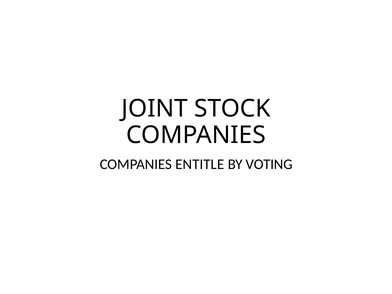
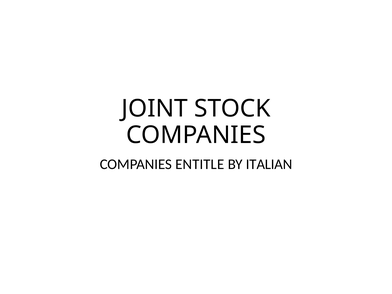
VOTING: VOTING -> ITALIAN
